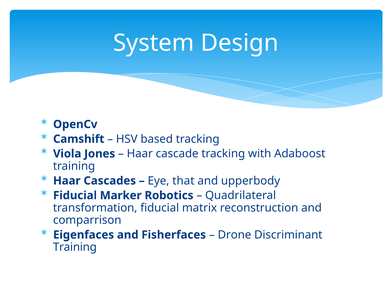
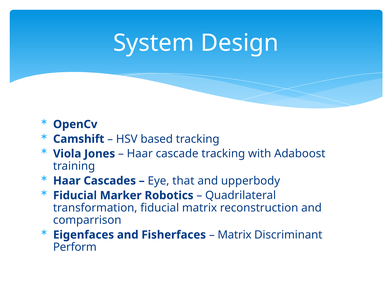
Drone at (234, 235): Drone -> Matrix
Training at (75, 247): Training -> Perform
